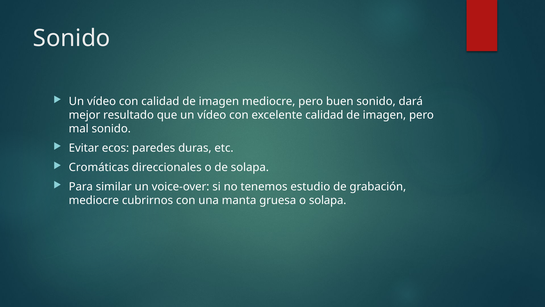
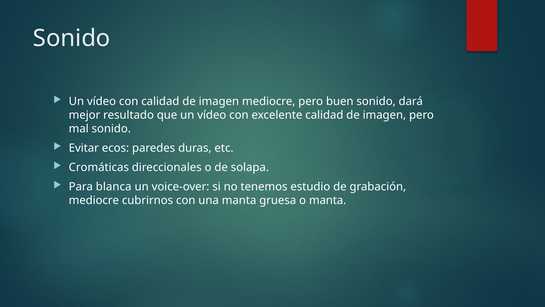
similar: similar -> blanca
o solapa: solapa -> manta
